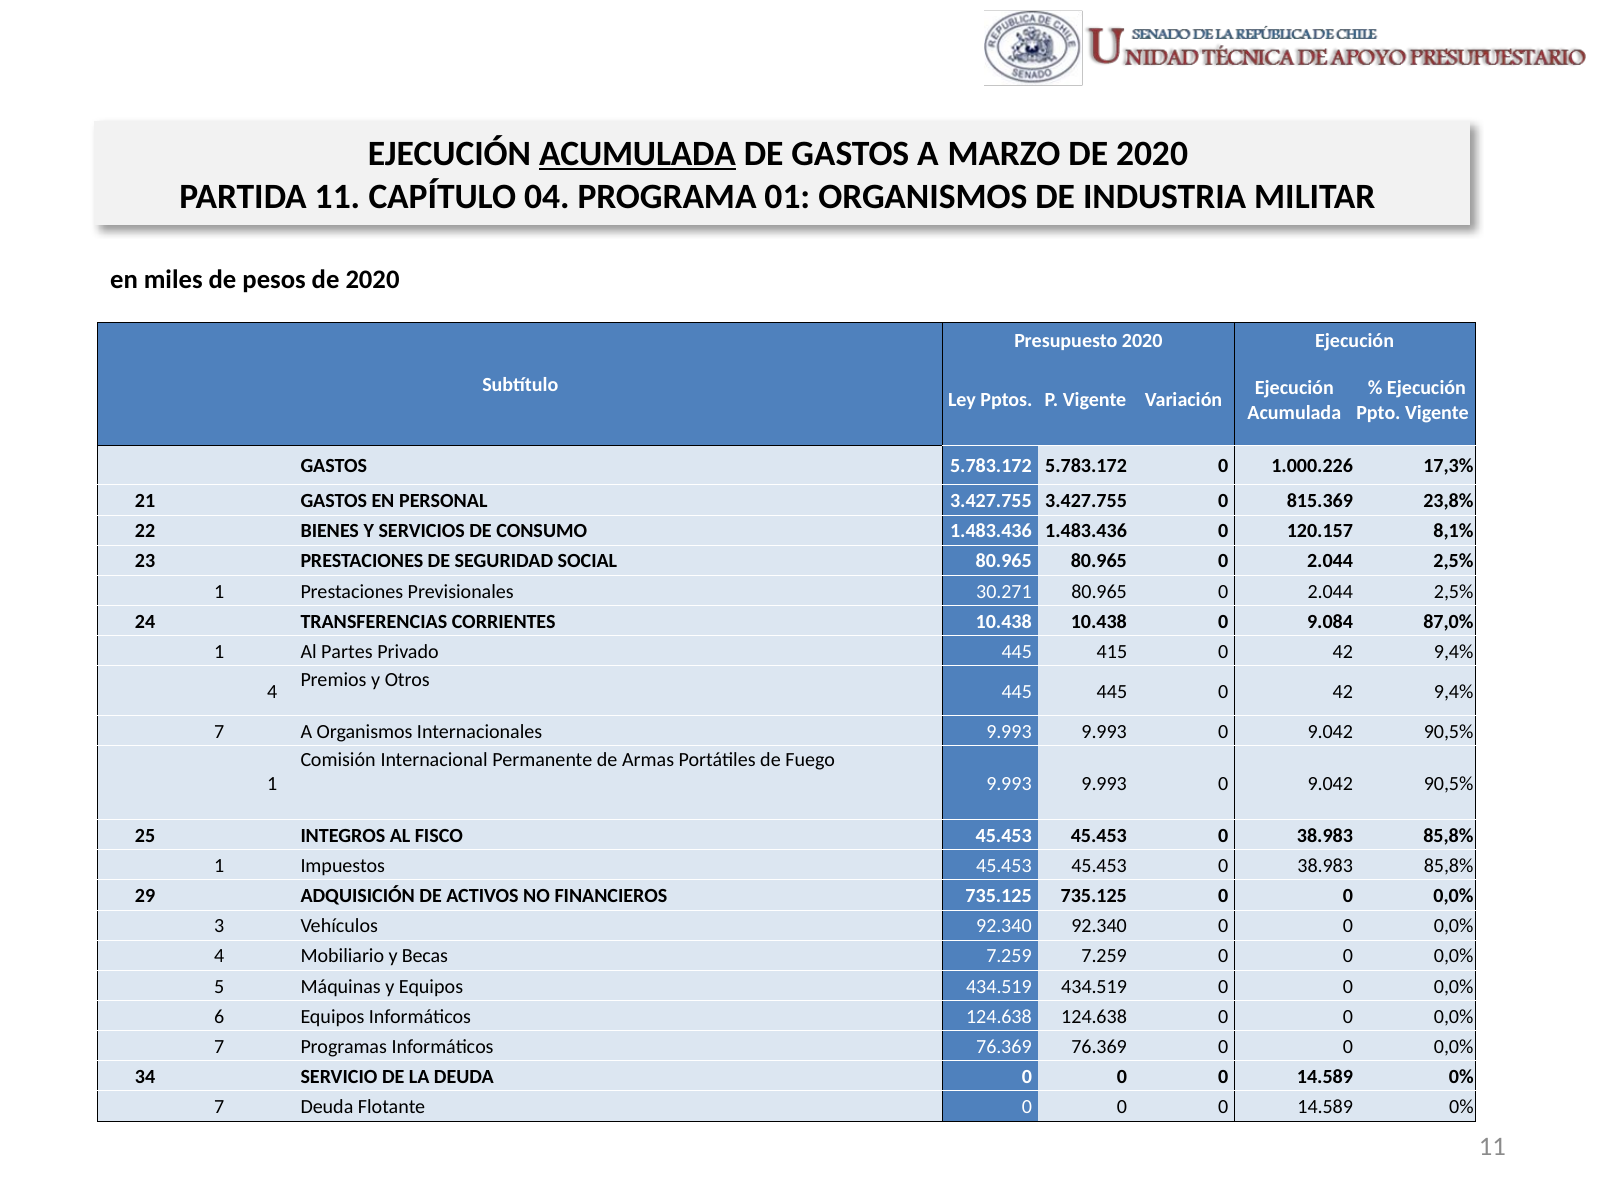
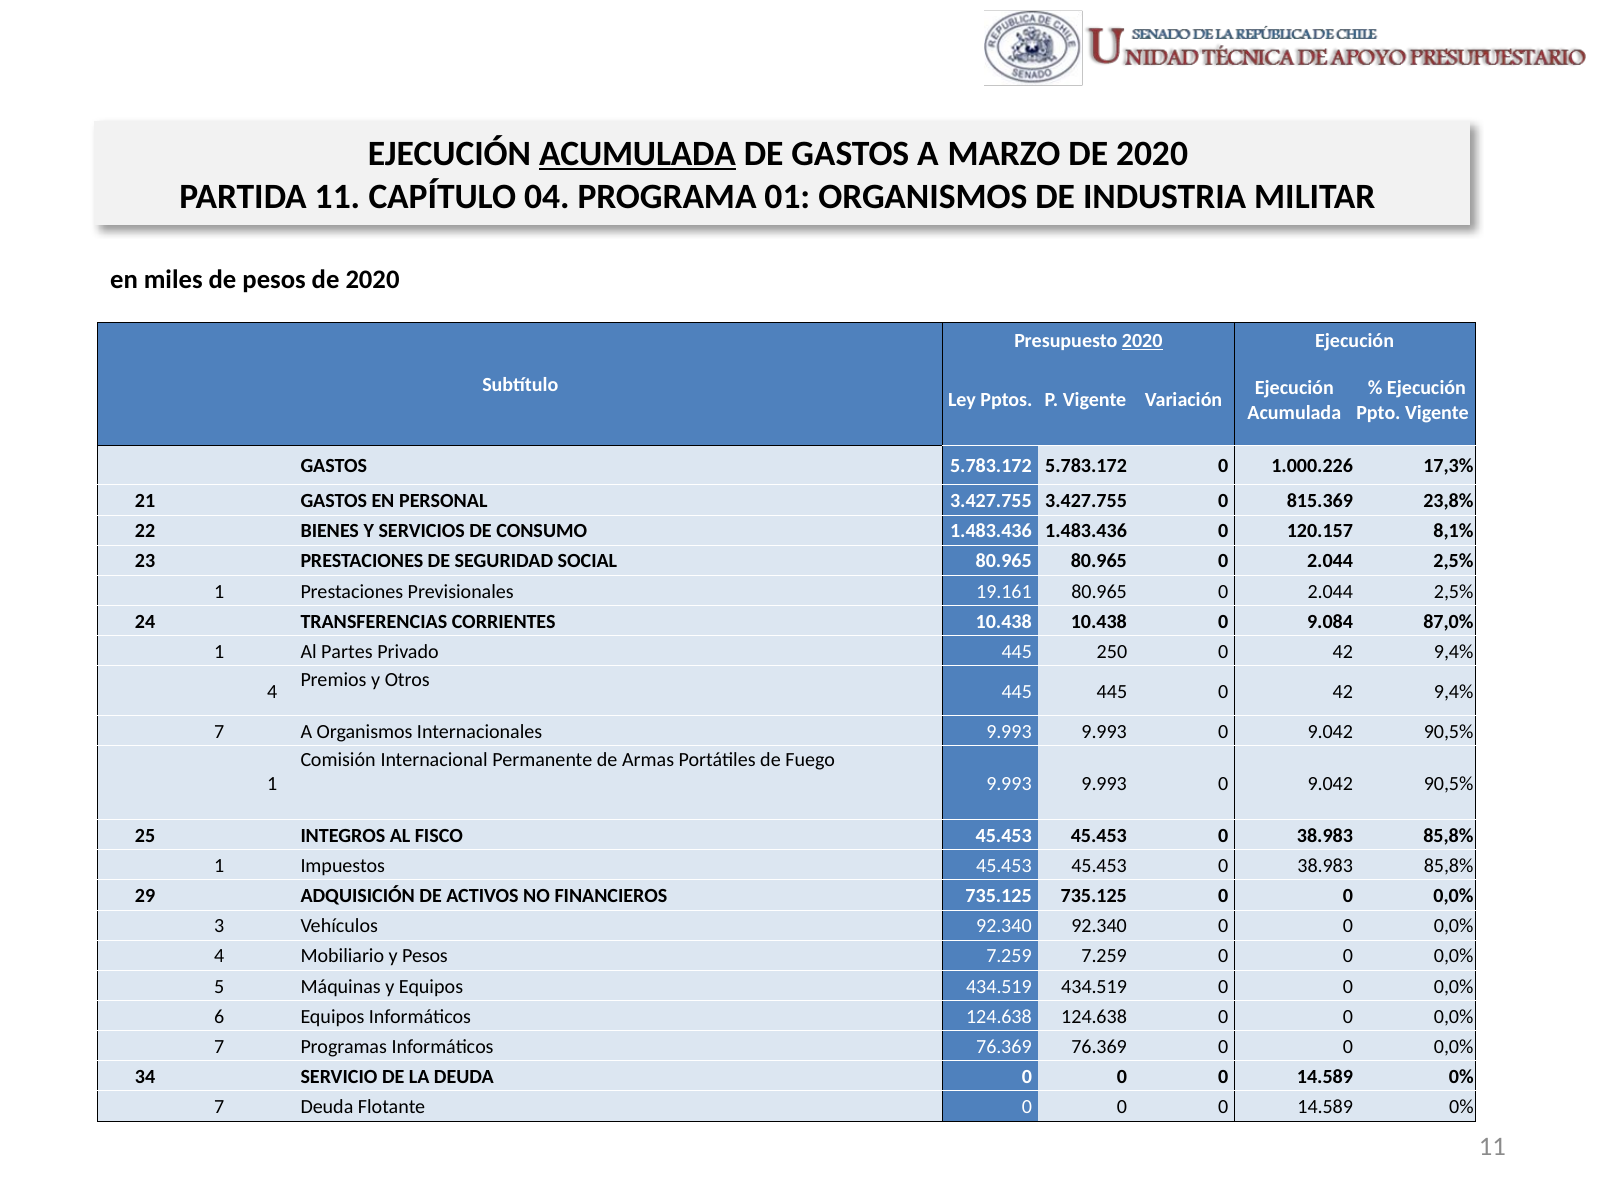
2020 at (1142, 341) underline: none -> present
30.271: 30.271 -> 19.161
415: 415 -> 250
y Becas: Becas -> Pesos
